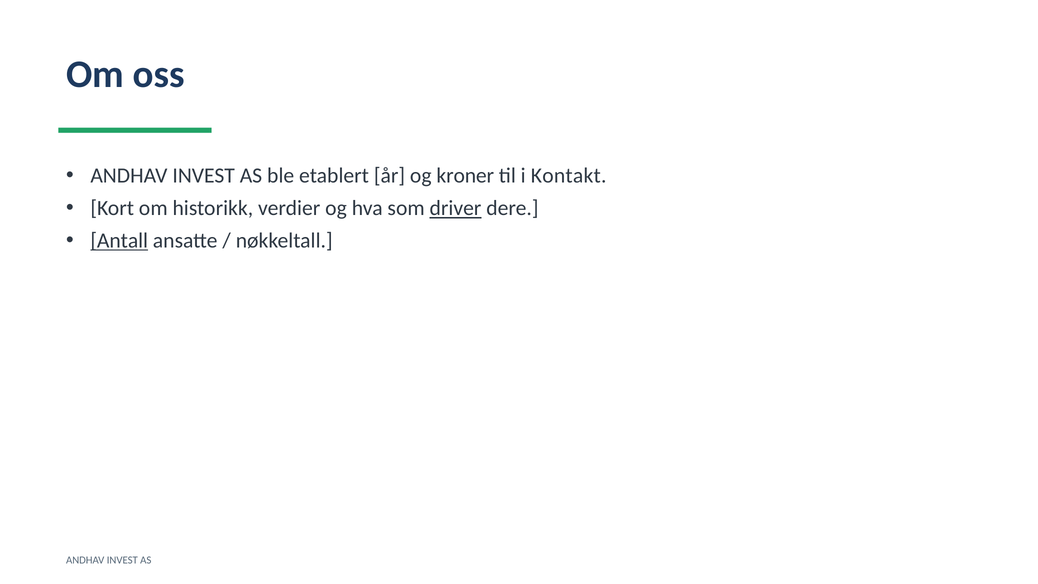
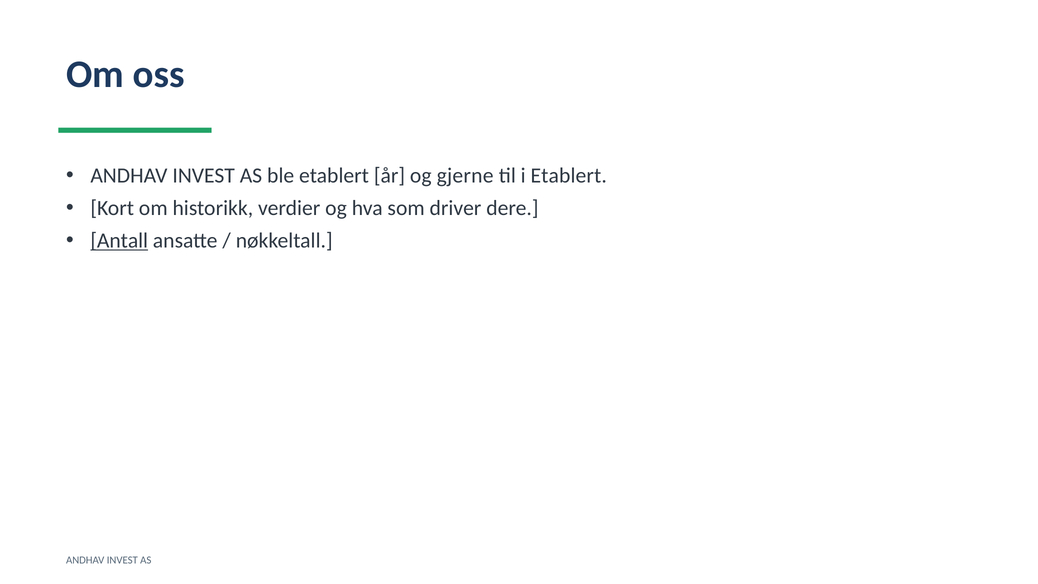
kroner: kroner -> gjerne
i Kontakt: Kontakt -> Etablert
driver underline: present -> none
